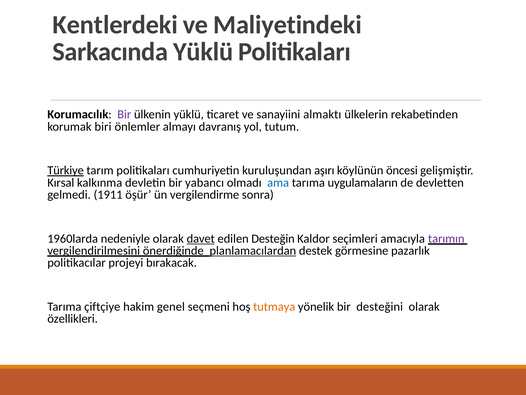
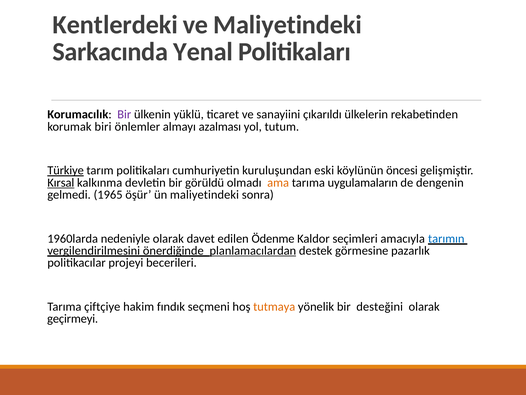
Sarkacında Yüklü: Yüklü -> Yenal
almaktı: almaktı -> çıkarıldı
davranış: davranış -> azalması
aşırı: aşırı -> eski
Kırsal underline: none -> present
yabancı: yabancı -> görüldü
ama colour: blue -> orange
devletten: devletten -> dengenin
1911: 1911 -> 1965
ün vergilendirme: vergilendirme -> maliyetindeki
davet underline: present -> none
Desteğin: Desteğin -> Ödenme
tarımın colour: purple -> blue
bırakacak: bırakacak -> becerileri
genel: genel -> fındık
özellikleri: özellikleri -> geçirmeyi
